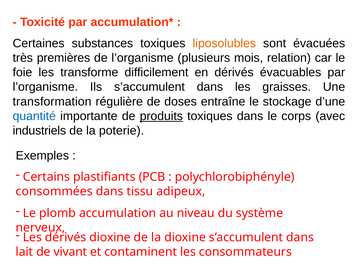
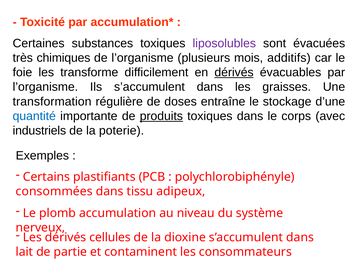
liposolubles colour: orange -> purple
premières: premières -> chimiques
relation: relation -> additifs
dérivés at (234, 72) underline: none -> present
dérivés dioxine: dioxine -> cellules
vivant: vivant -> partie
